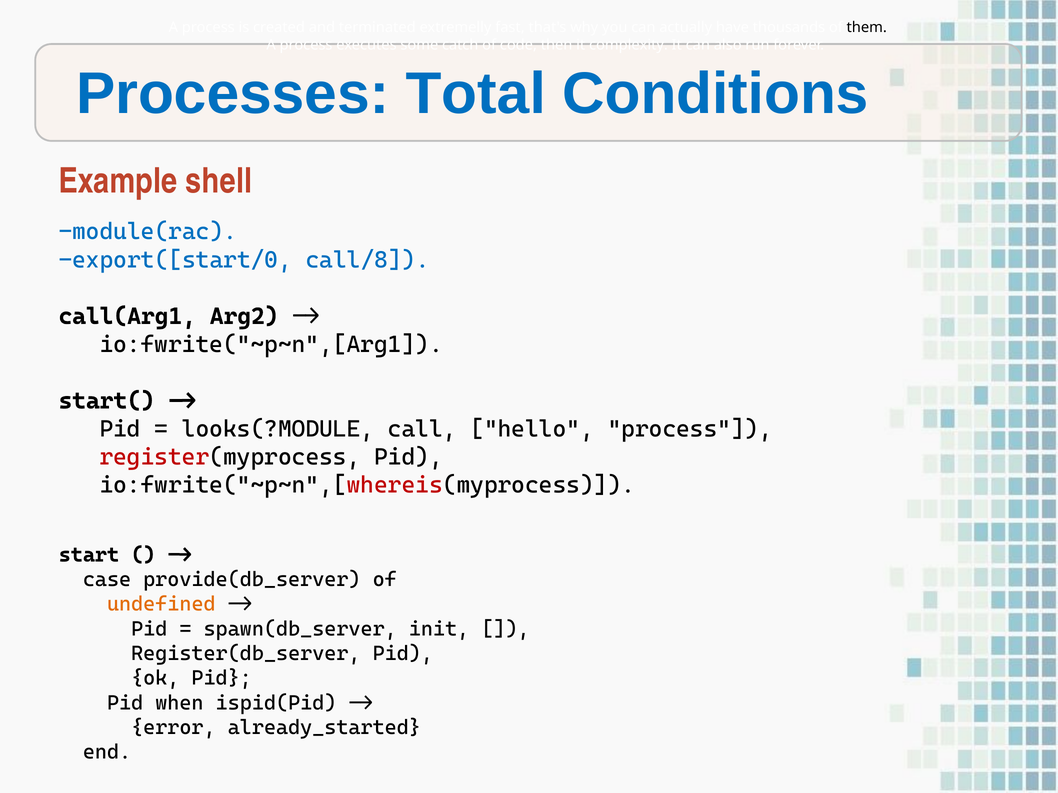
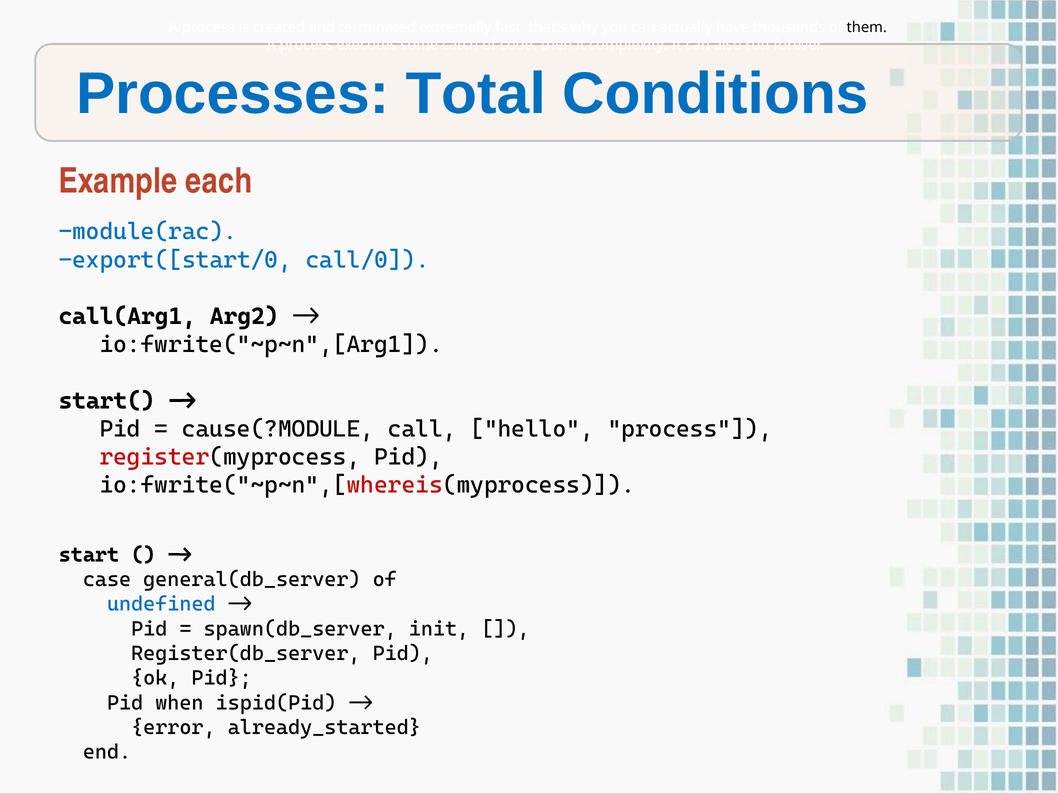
shell: shell -> each
call/8: call/8 -> call/0
looks(?MODULE: looks(?MODULE -> cause(?MODULE
provide(db_server: provide(db_server -> general(db_server
undefined colour: orange -> blue
